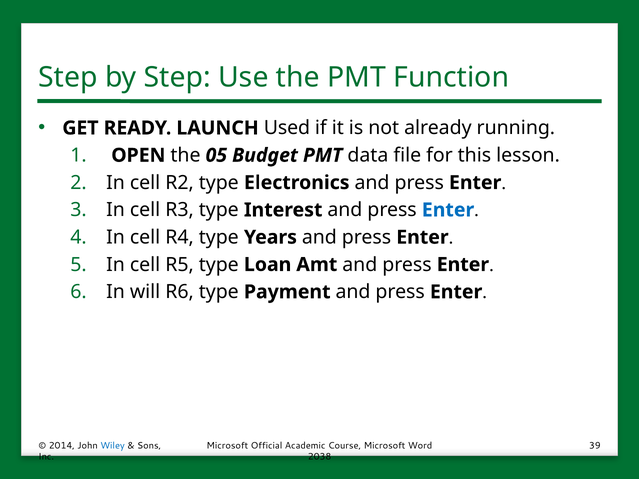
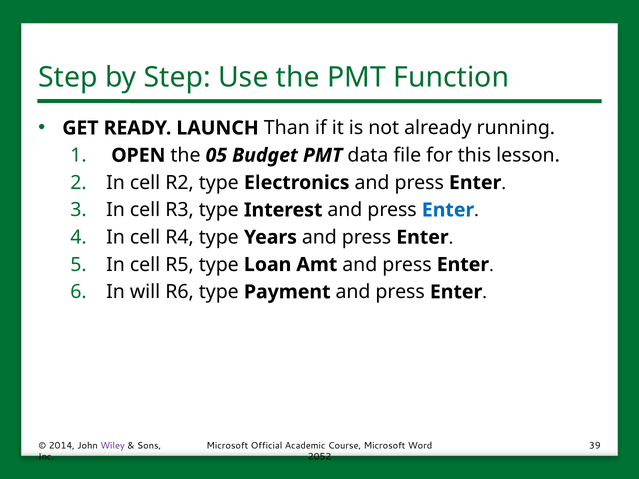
Used: Used -> Than
Wiley colour: blue -> purple
2038: 2038 -> 2052
